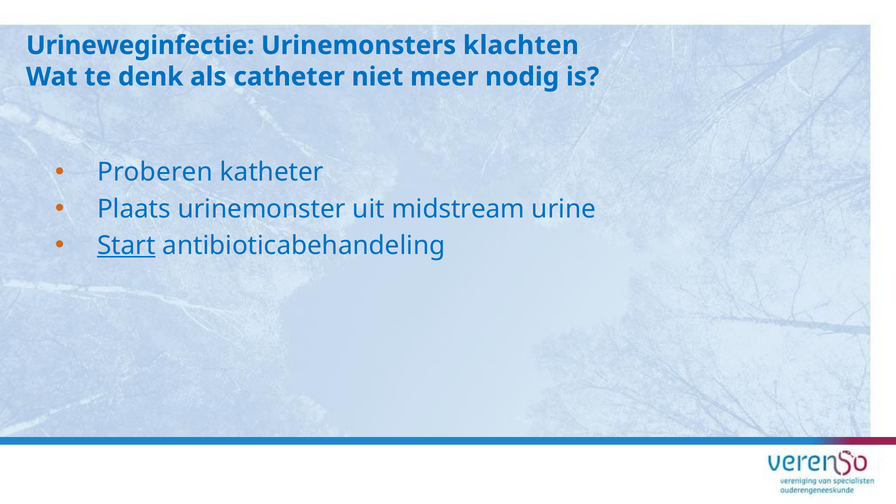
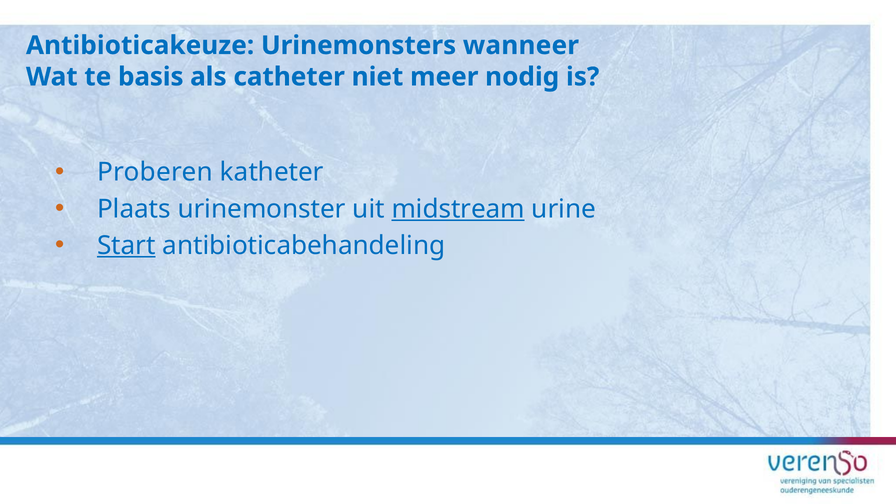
Urineweginfectie: Urineweginfectie -> Antibioticakeuze
klachten: klachten -> wanneer
denk: denk -> basis
midstream underline: none -> present
